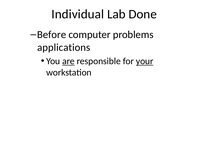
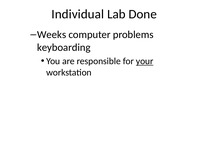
Before: Before -> Weeks
applications: applications -> keyboarding
are underline: present -> none
